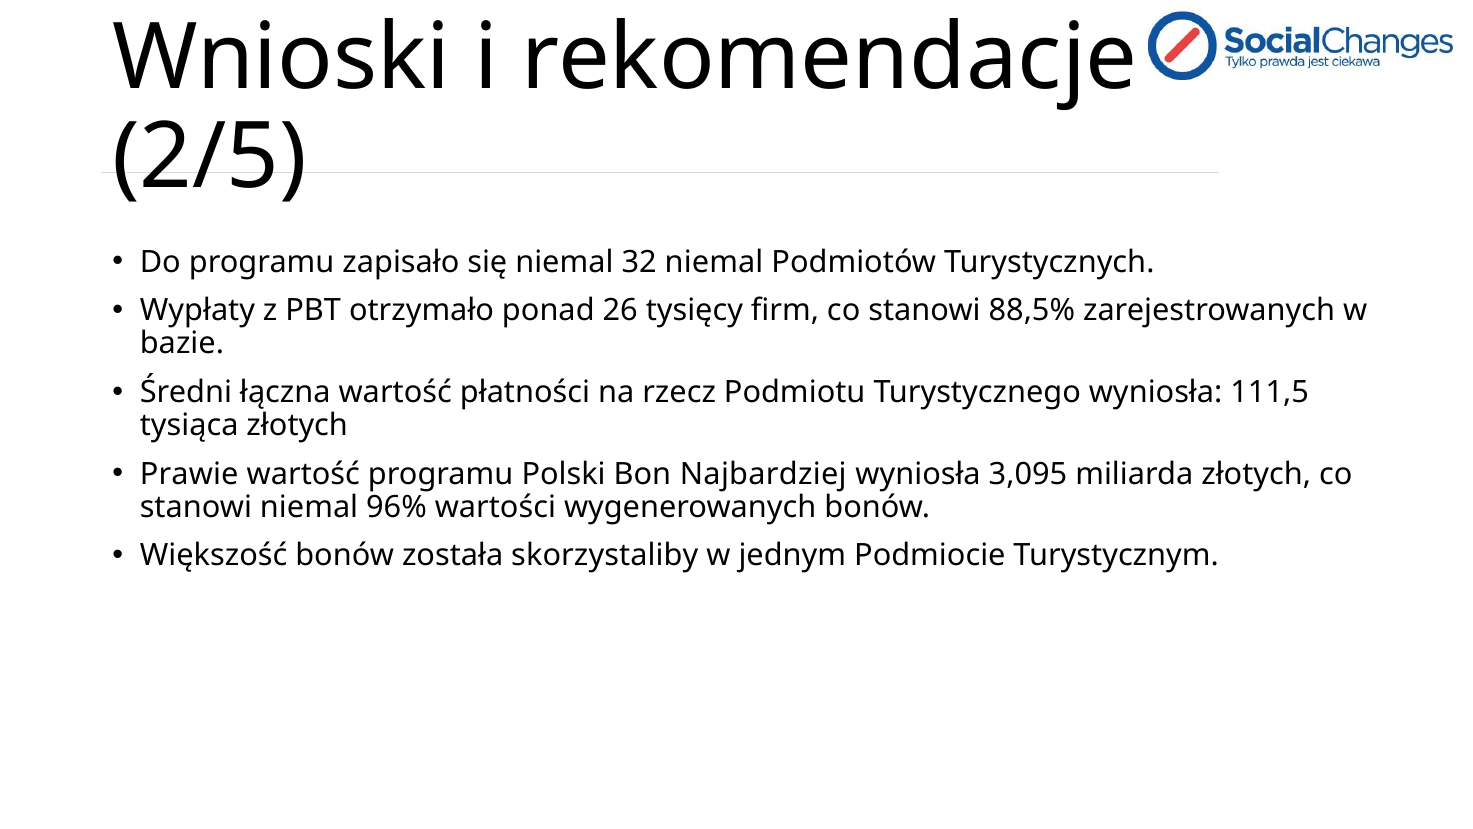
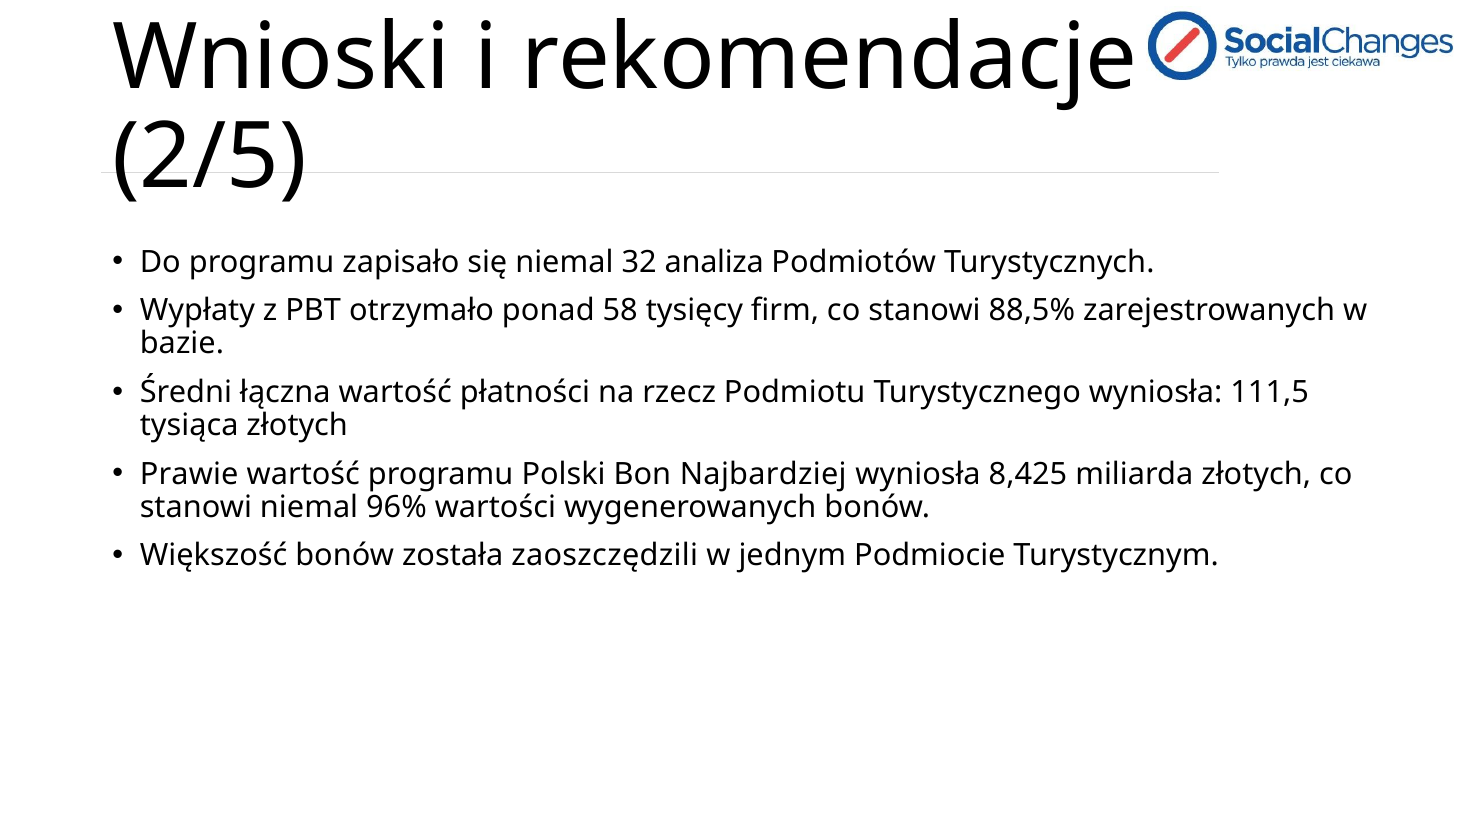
32 niemal: niemal -> analiza
26: 26 -> 58
3,095: 3,095 -> 8,425
skorzystaliby: skorzystaliby -> zaoszczędzili
